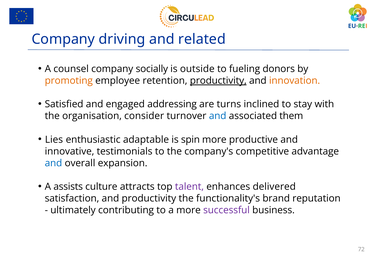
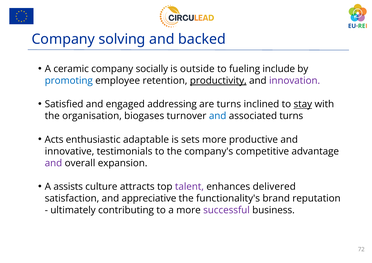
driving: driving -> solving
related: related -> backed
counsel: counsel -> ceramic
donors: donors -> include
promoting colour: orange -> blue
innovation colour: orange -> purple
stay underline: none -> present
consider: consider -> biogases
associated them: them -> turns
Lies: Lies -> Acts
spin: spin -> sets
and at (53, 163) colour: blue -> purple
and productivity: productivity -> appreciative
